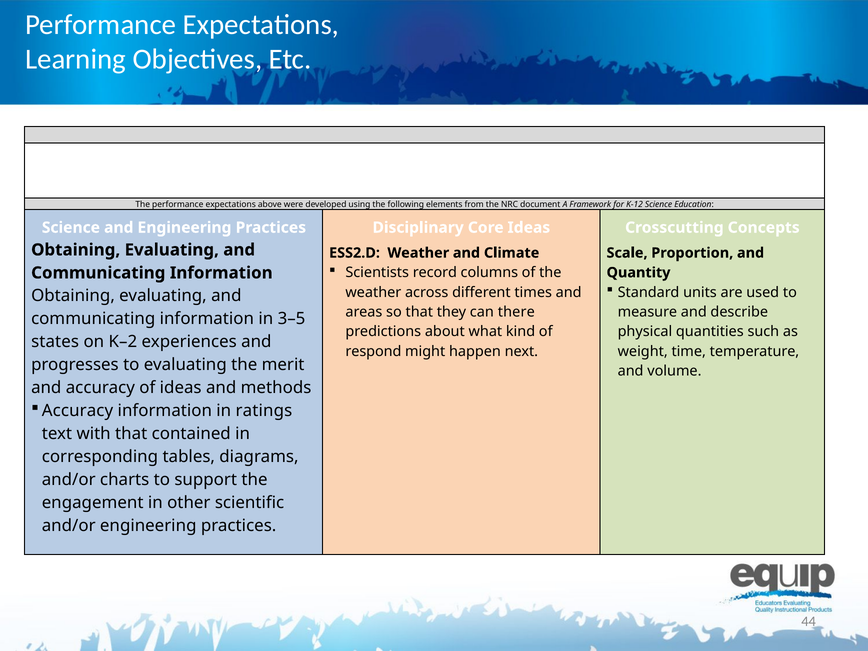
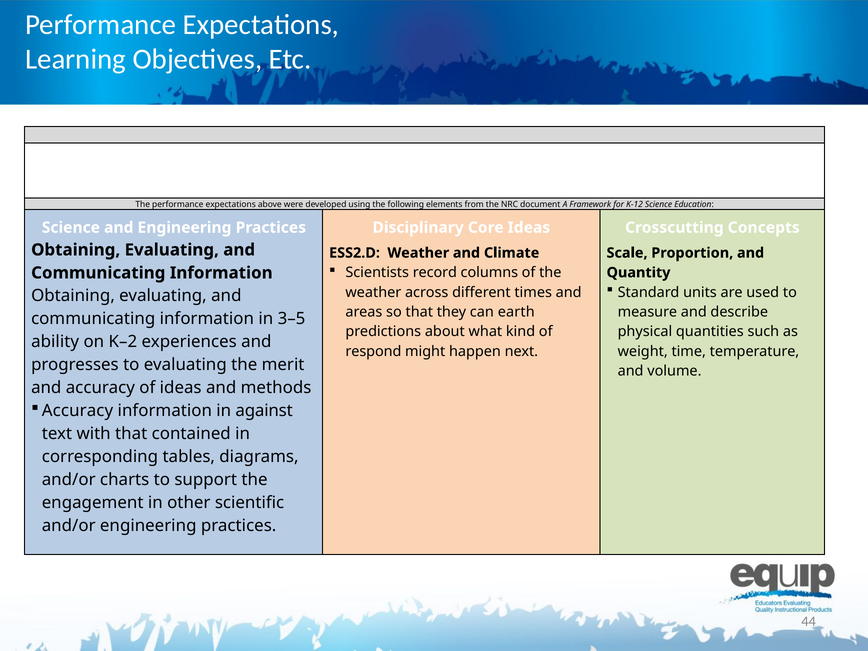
there: there -> earth
states: states -> ability
ratings: ratings -> against
